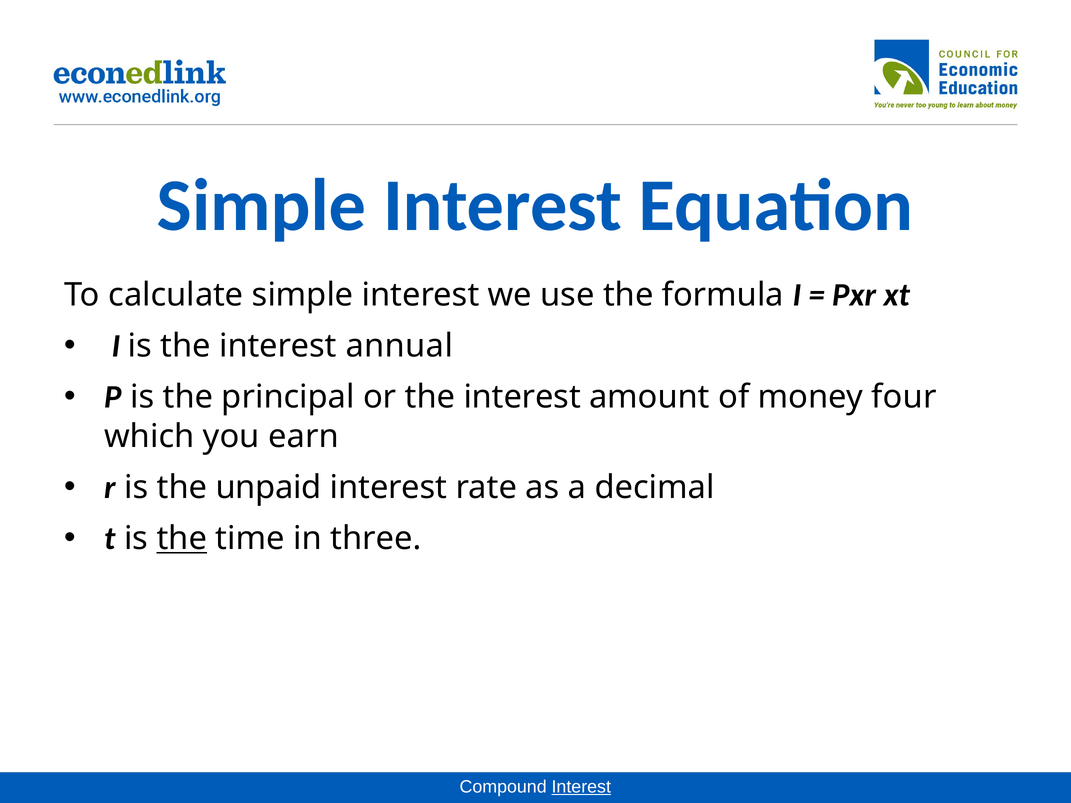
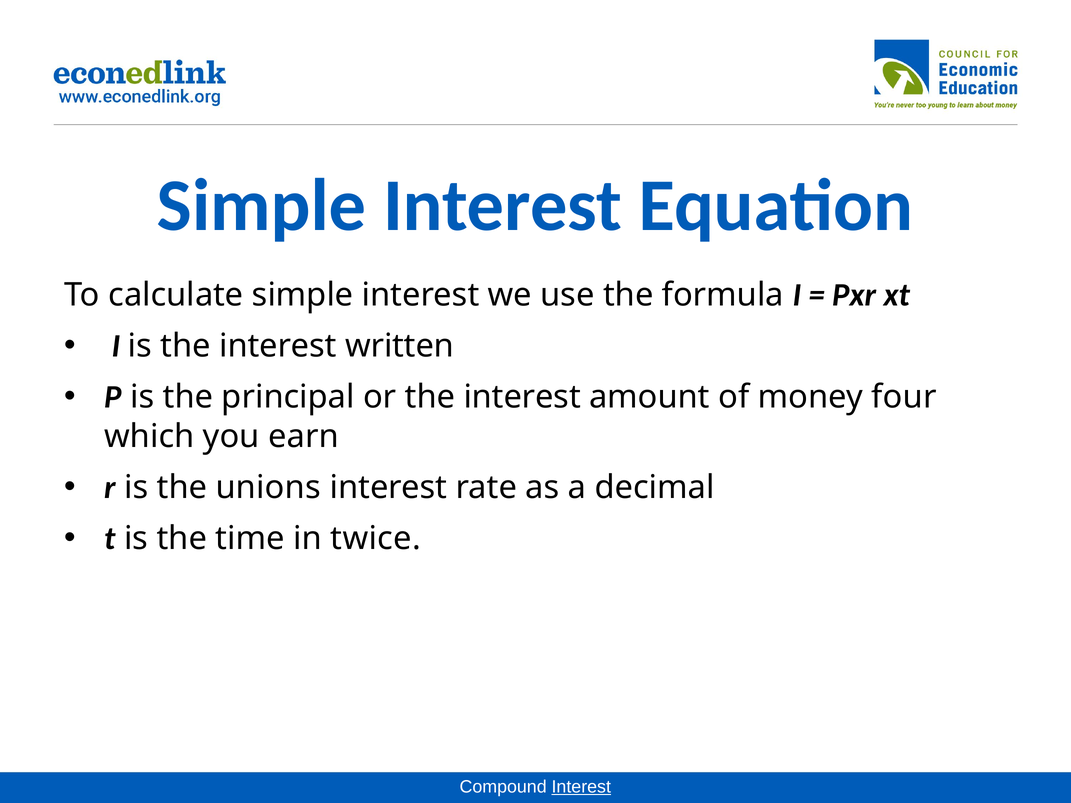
annual: annual -> written
unpaid: unpaid -> unions
the at (182, 539) underline: present -> none
three: three -> twice
